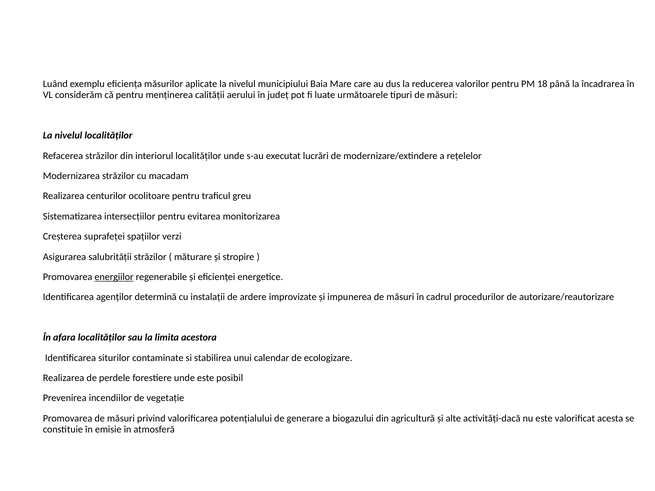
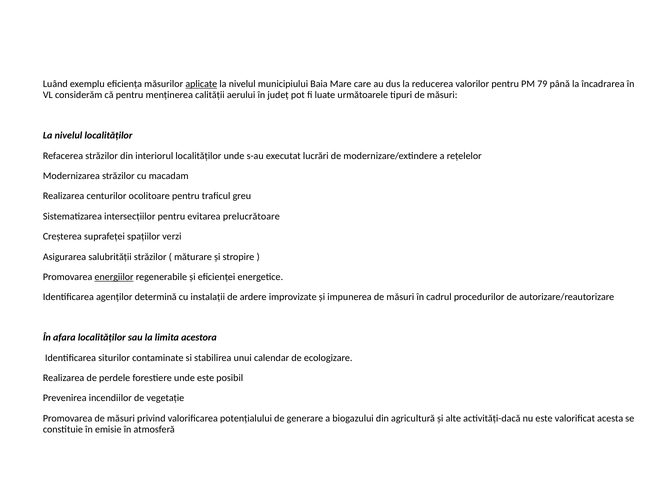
aplicate underline: none -> present
18: 18 -> 79
monitorizarea: monitorizarea -> prelucrătoare
